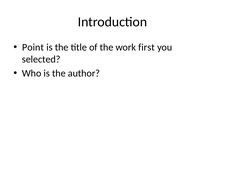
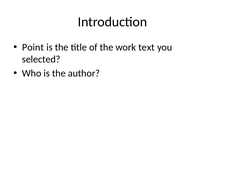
first: first -> text
